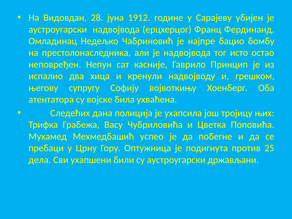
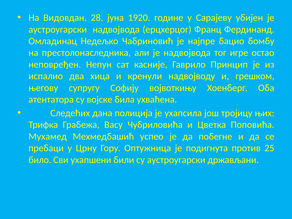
1912: 1912 -> 1920
исто: исто -> игре
дела: дела -> било
